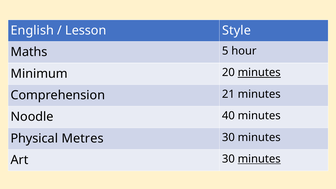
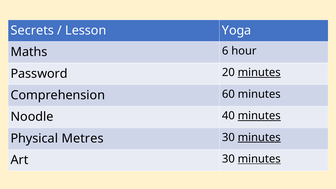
English: English -> Secrets
Style: Style -> Yoga
5: 5 -> 6
Minimum: Minimum -> Password
21: 21 -> 60
minutes at (259, 116) underline: none -> present
minutes at (259, 137) underline: none -> present
